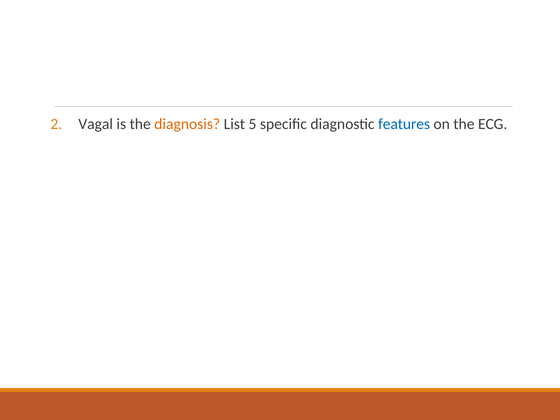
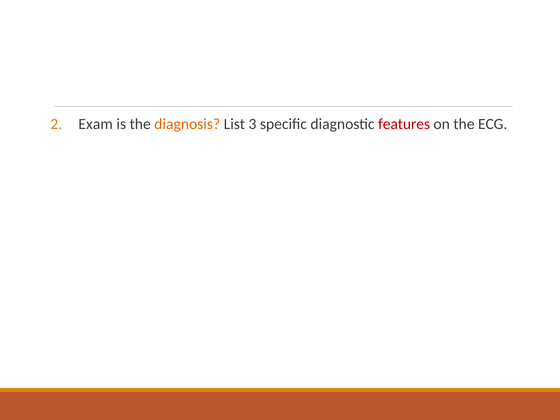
Vagal: Vagal -> Exam
5: 5 -> 3
features colour: blue -> red
